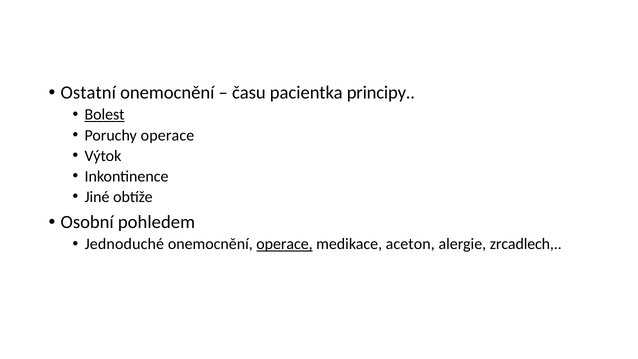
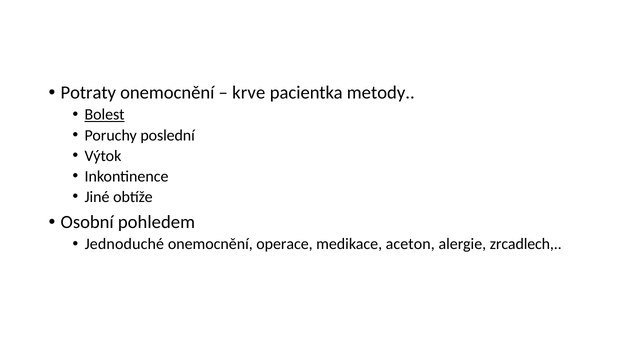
Ostatní: Ostatní -> Potraty
času: času -> krve
principy: principy -> metody
Poruchy operace: operace -> poslední
operace at (284, 244) underline: present -> none
